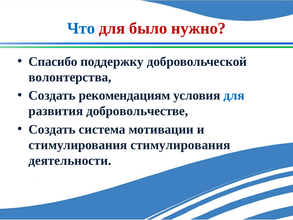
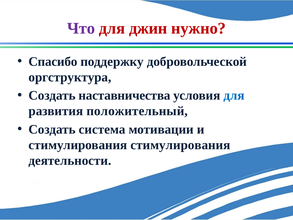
Что colour: blue -> purple
было: было -> джин
волонтерства: волонтерства -> оргструктура
рекомендациям: рекомендациям -> наставничества
добровольчестве: добровольчестве -> положительный
